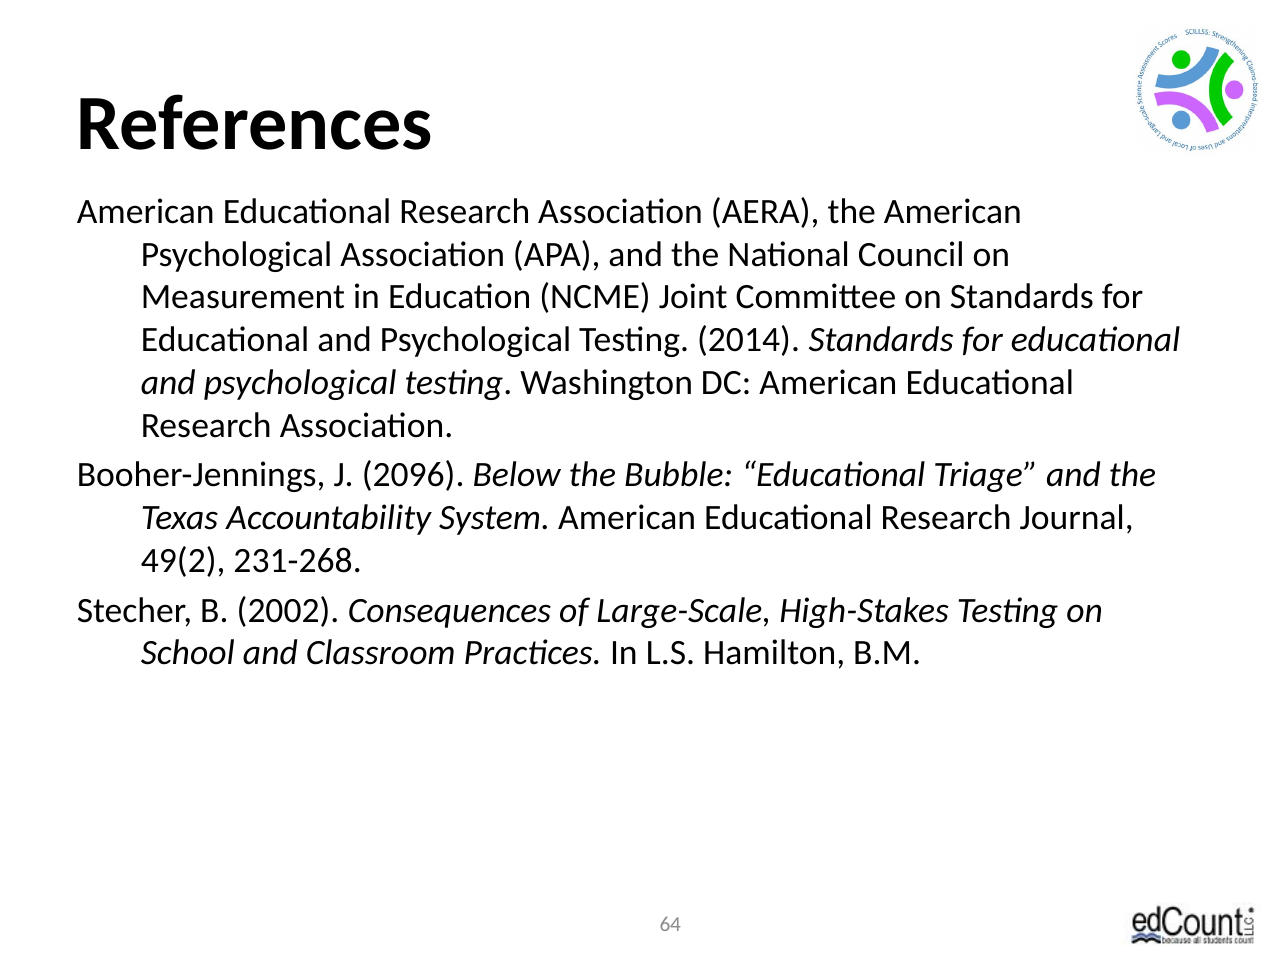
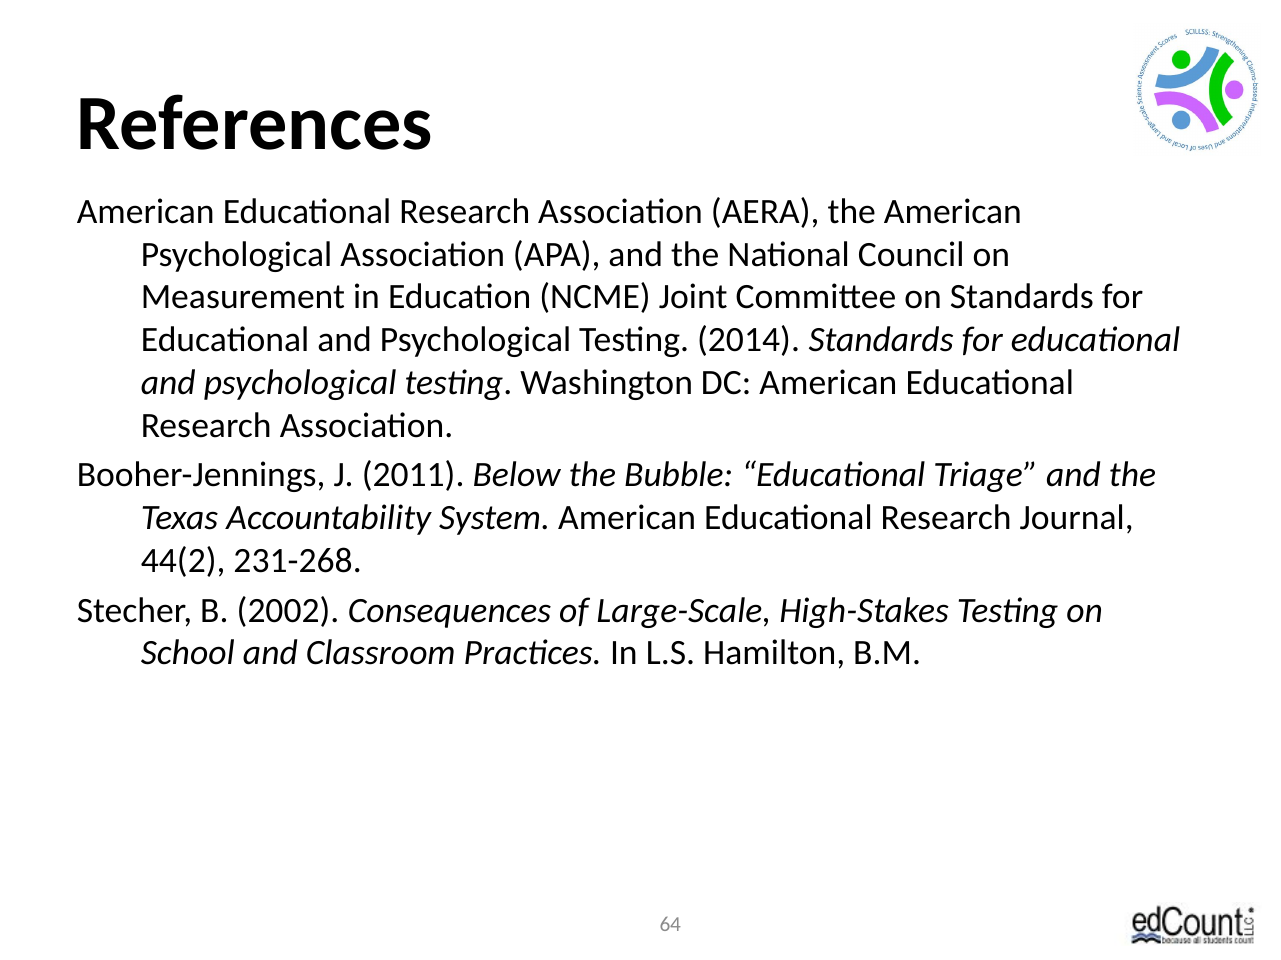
2096: 2096 -> 2011
49(2: 49(2 -> 44(2
